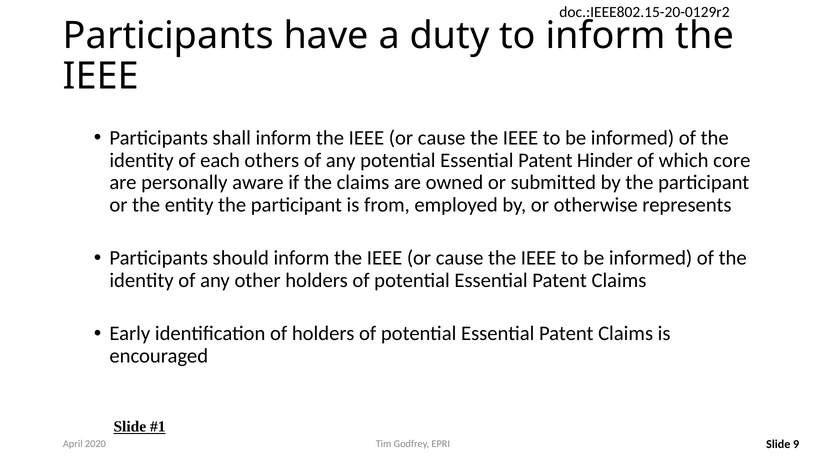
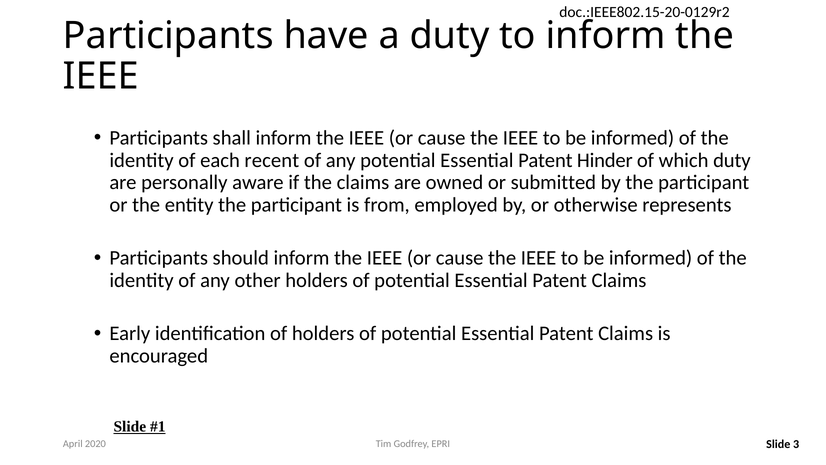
others: others -> recent
which core: core -> duty
9: 9 -> 3
